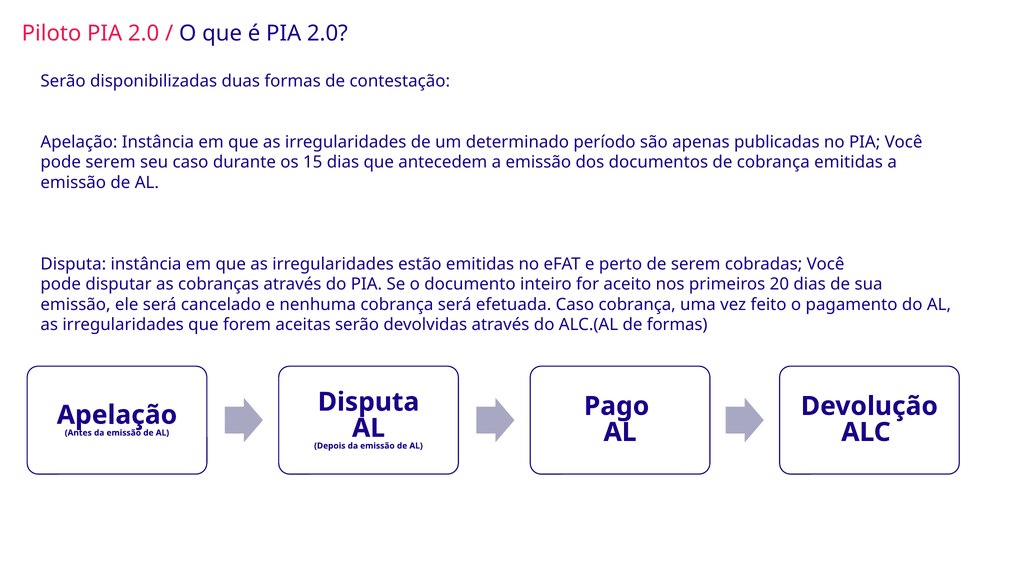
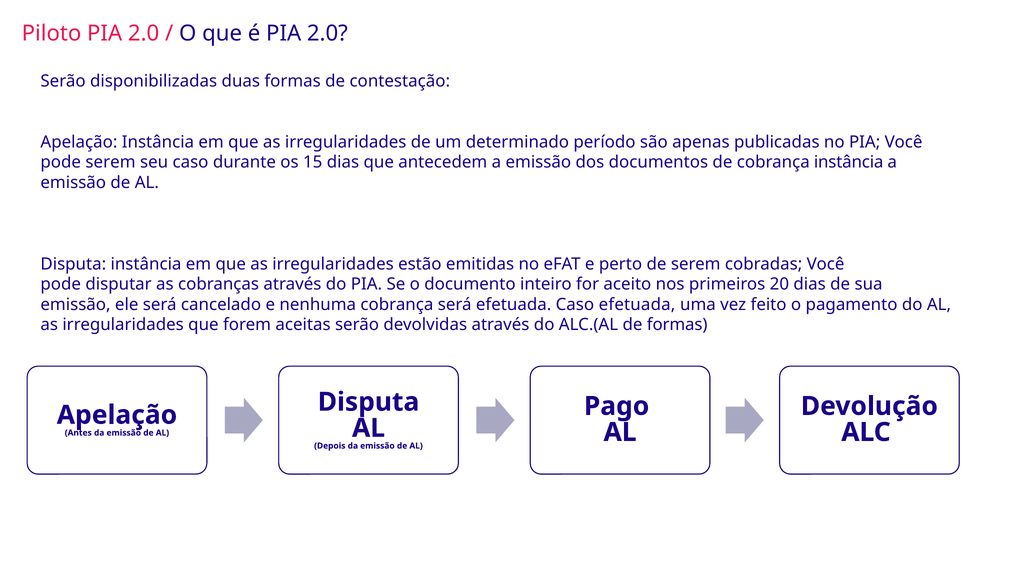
cobrança emitidas: emitidas -> instância
Caso cobrança: cobrança -> efetuada
